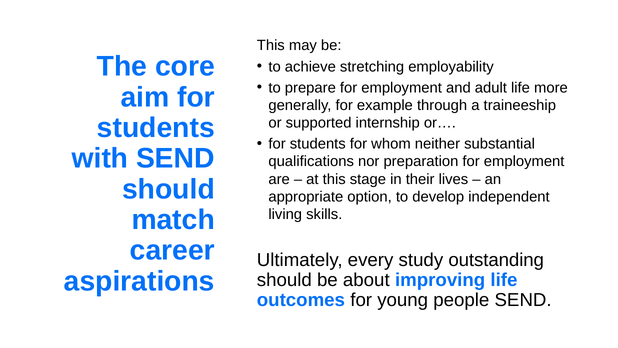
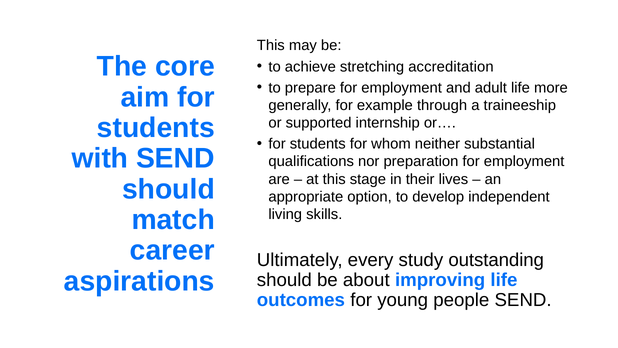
employability: employability -> accreditation
